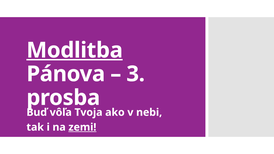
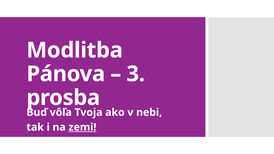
Modlitba underline: present -> none
